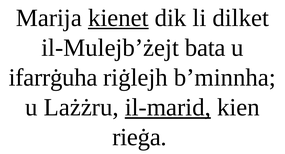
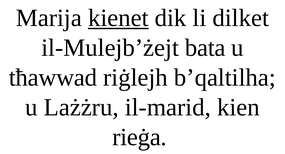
ifarrġuha: ifarrġuha -> tħawwad
b’minnha: b’minnha -> b’qaltilha
il-marid underline: present -> none
